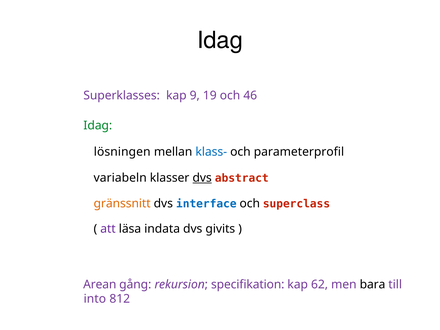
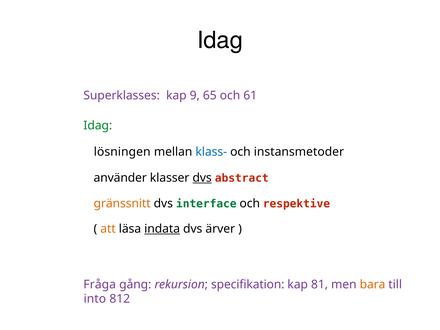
19: 19 -> 65
46: 46 -> 61
parameterprofil: parameterprofil -> instansmetoder
variabeln: variabeln -> använder
interface colour: blue -> green
superclass: superclass -> respektive
att colour: purple -> orange
indata underline: none -> present
givits: givits -> ärver
Arean: Arean -> Fråga
62: 62 -> 81
bara colour: black -> orange
